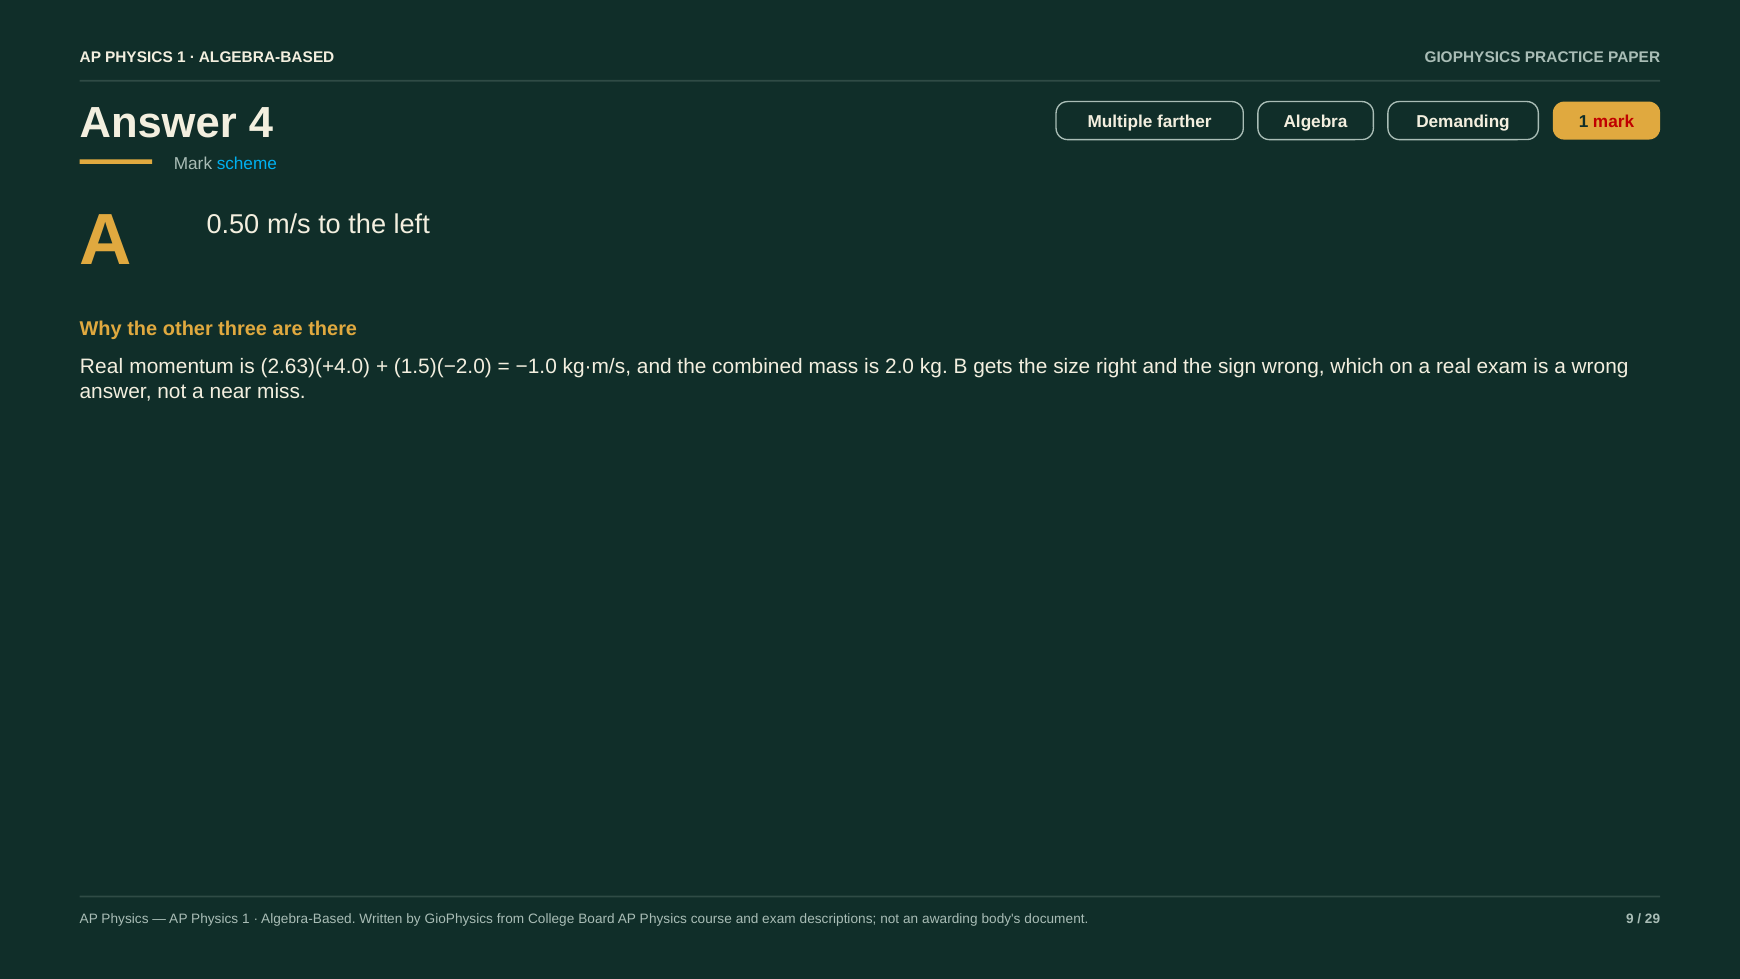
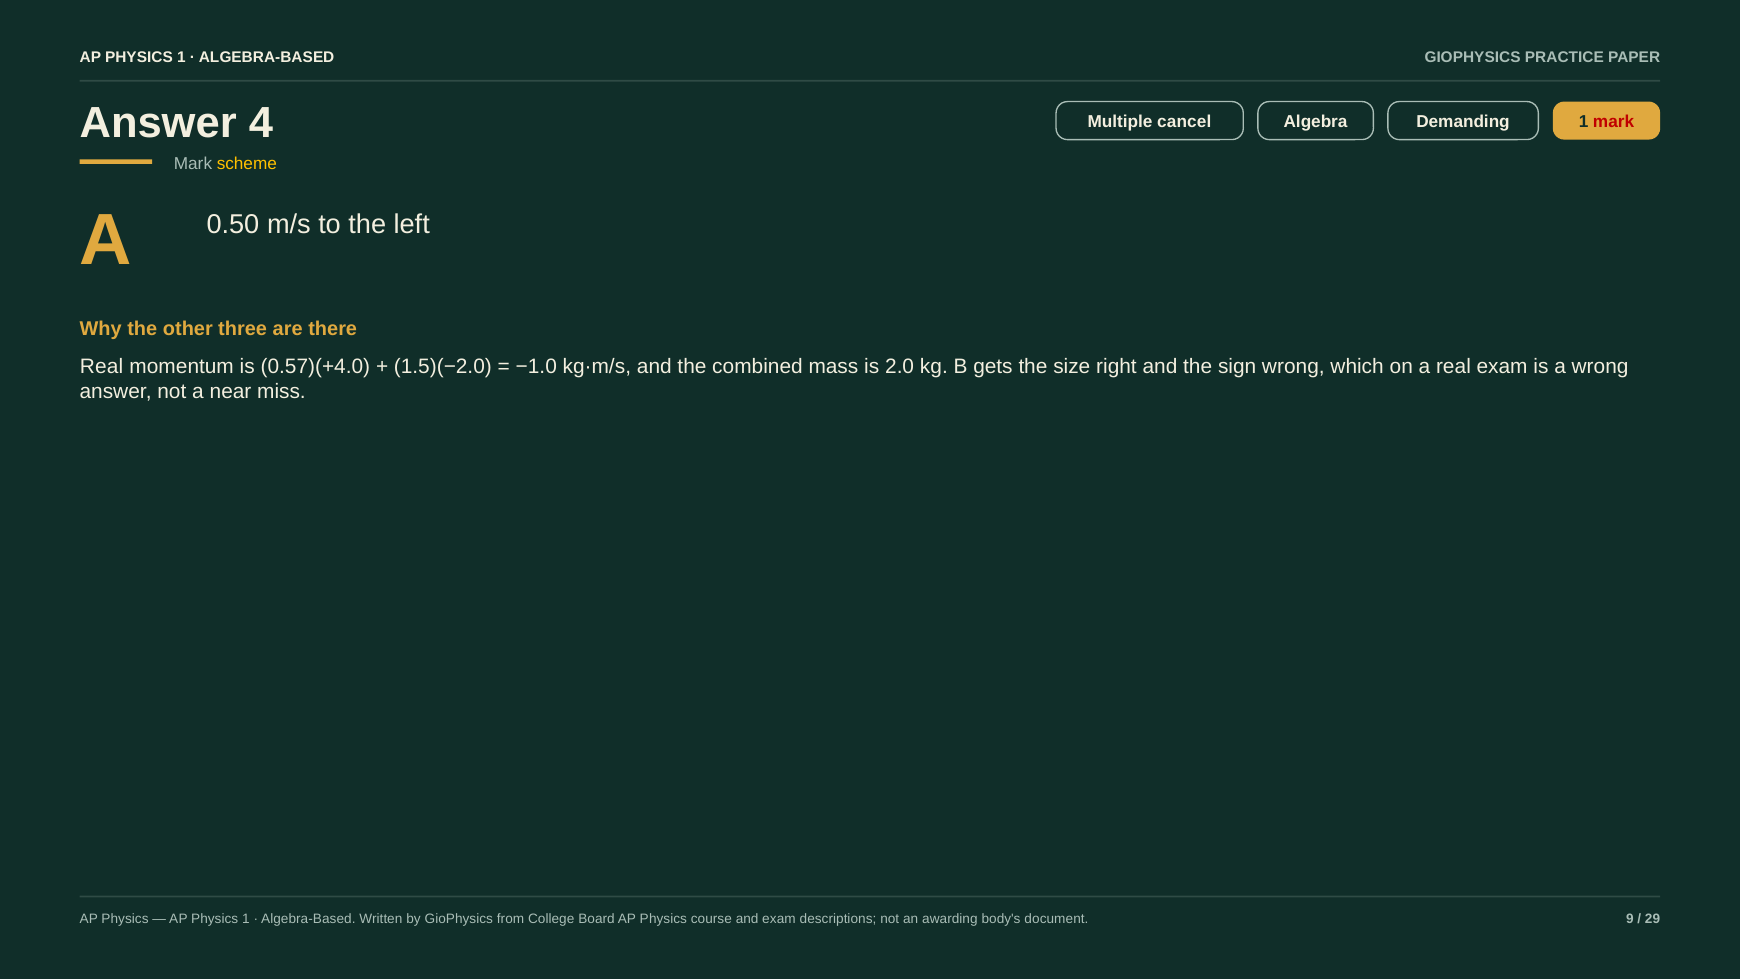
farther: farther -> cancel
scheme colour: light blue -> yellow
2.63)(+4.0: 2.63)(+4.0 -> 0.57)(+4.0
